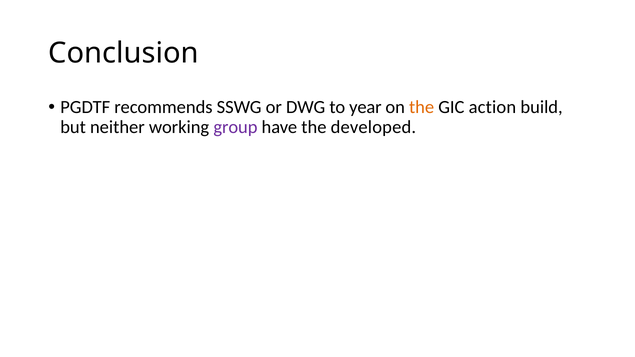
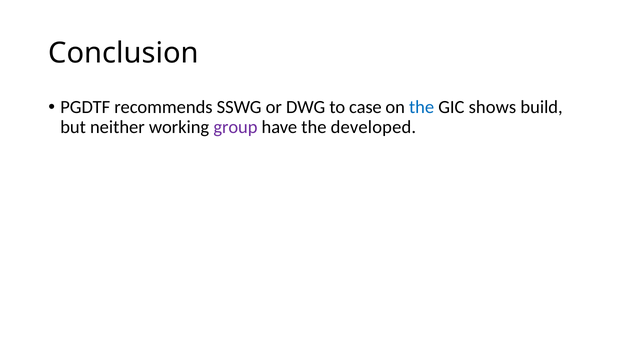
year: year -> case
the at (422, 107) colour: orange -> blue
action: action -> shows
